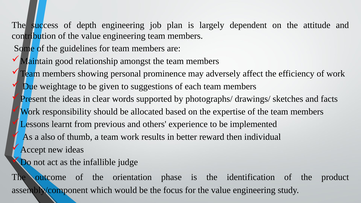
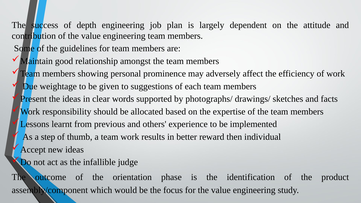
also: also -> step
